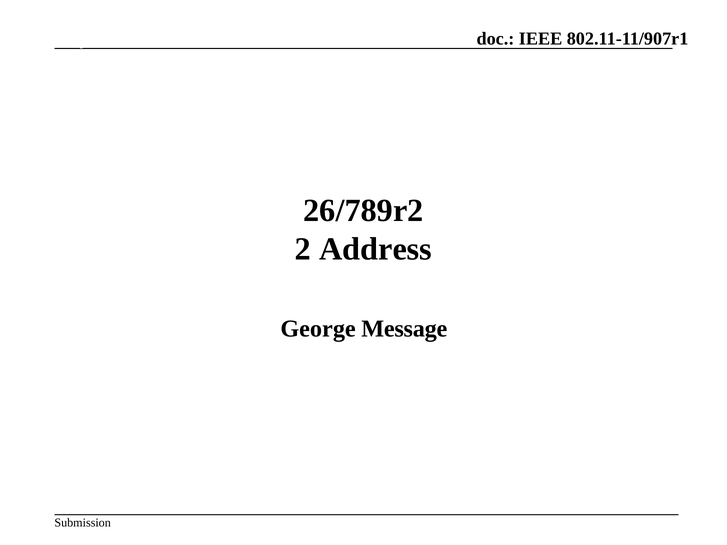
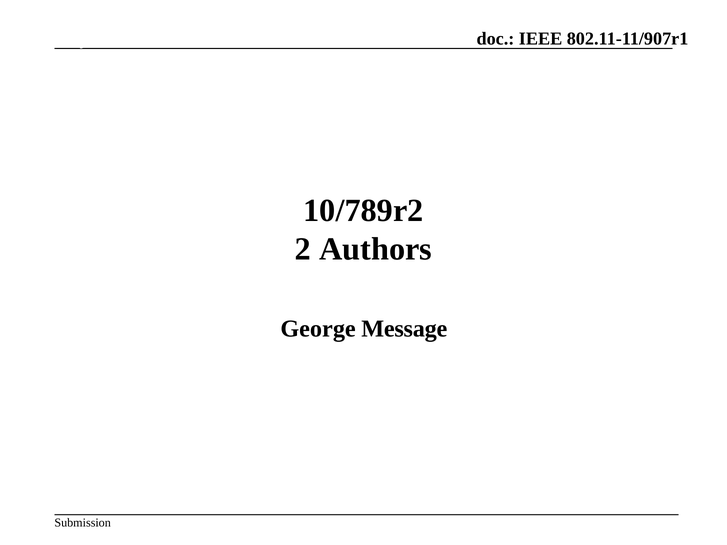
26/789r2: 26/789r2 -> 10/789r2
Address: Address -> Authors
